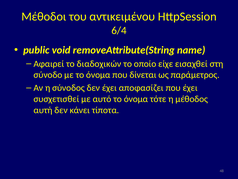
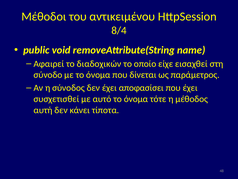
6/4: 6/4 -> 8/4
αποφασίζει: αποφασίζει -> αποφασίσει
